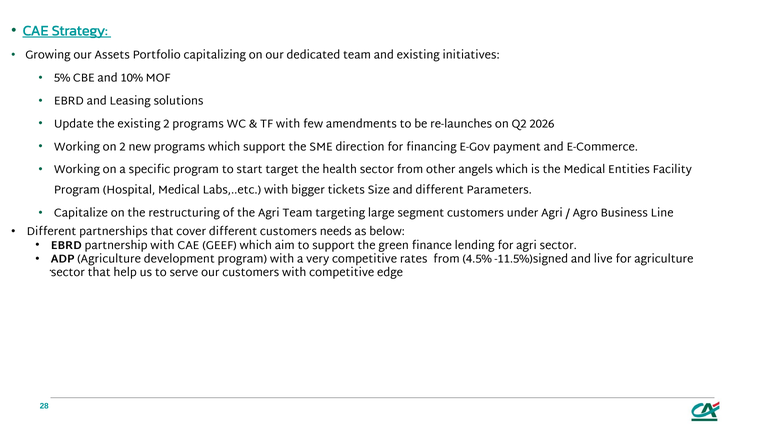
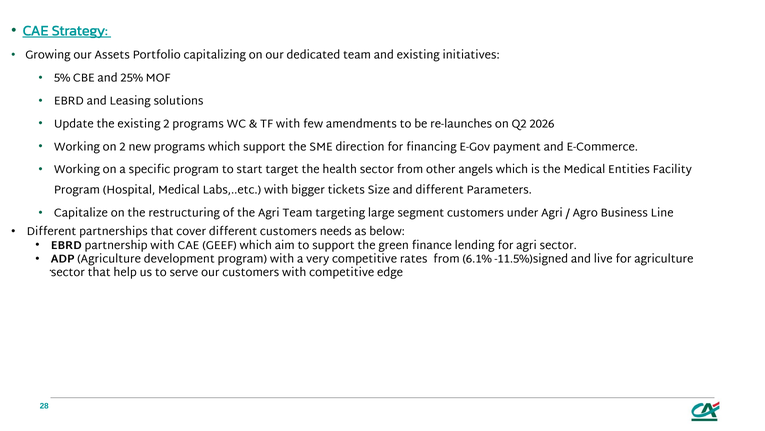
10%: 10% -> 25%
4.5%: 4.5% -> 6.1%
